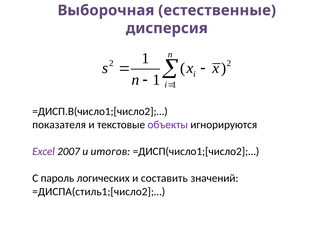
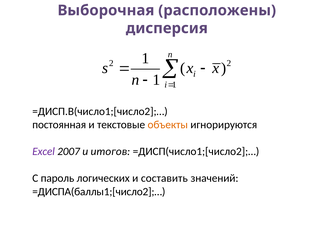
естественные: естественные -> расположены
показателя: показателя -> постоянная
объекты colour: purple -> orange
=ДИСПА(стиль1;[число2];…: =ДИСПА(стиль1;[число2];… -> =ДИСПА(баллы1;[число2];…
